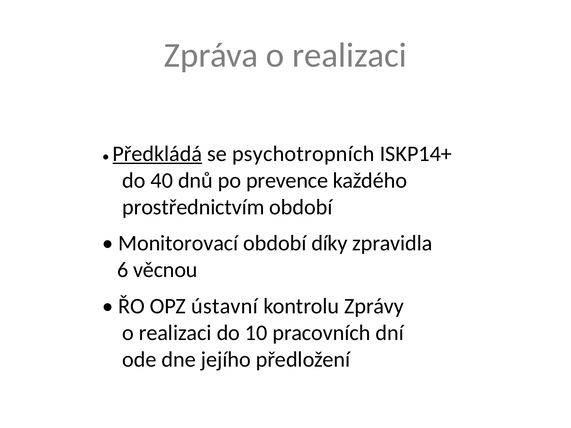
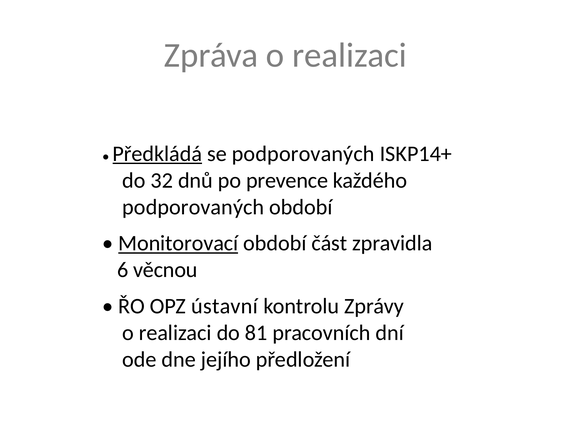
se psychotropních: psychotropních -> podporovaných
40: 40 -> 32
prostřednictvím at (193, 207): prostřednictvím -> podporovaných
Monitorovací underline: none -> present
díky: díky -> část
10: 10 -> 81
